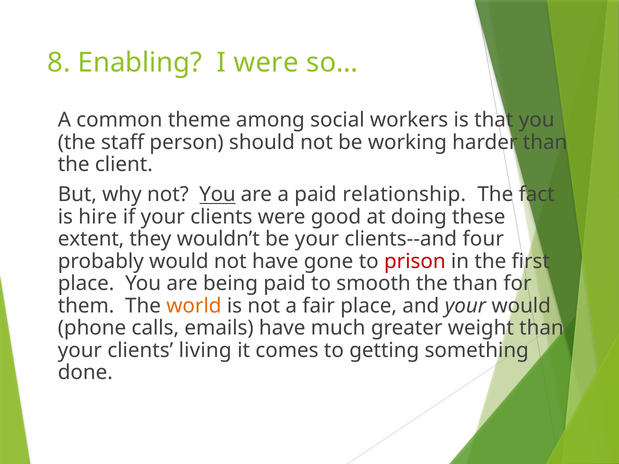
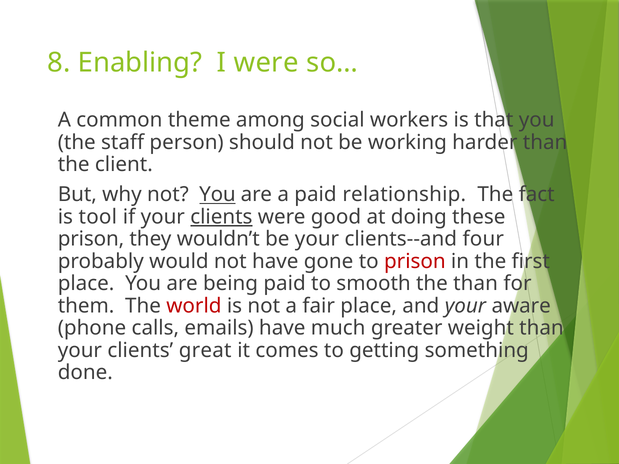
hire: hire -> tool
clients at (221, 217) underline: none -> present
extent at (91, 239): extent -> prison
world colour: orange -> red
your would: would -> aware
living: living -> great
